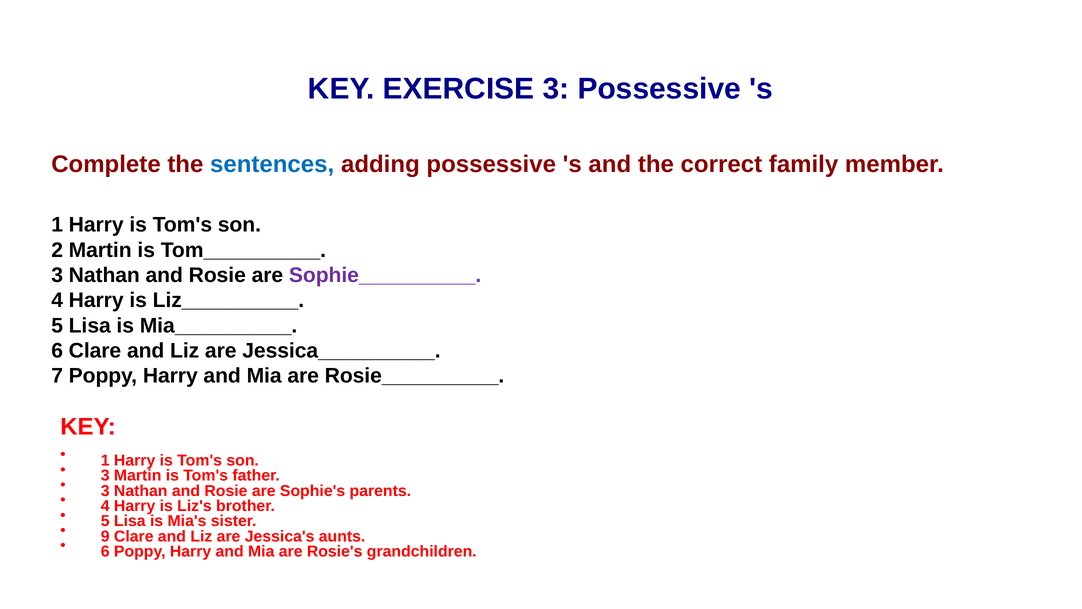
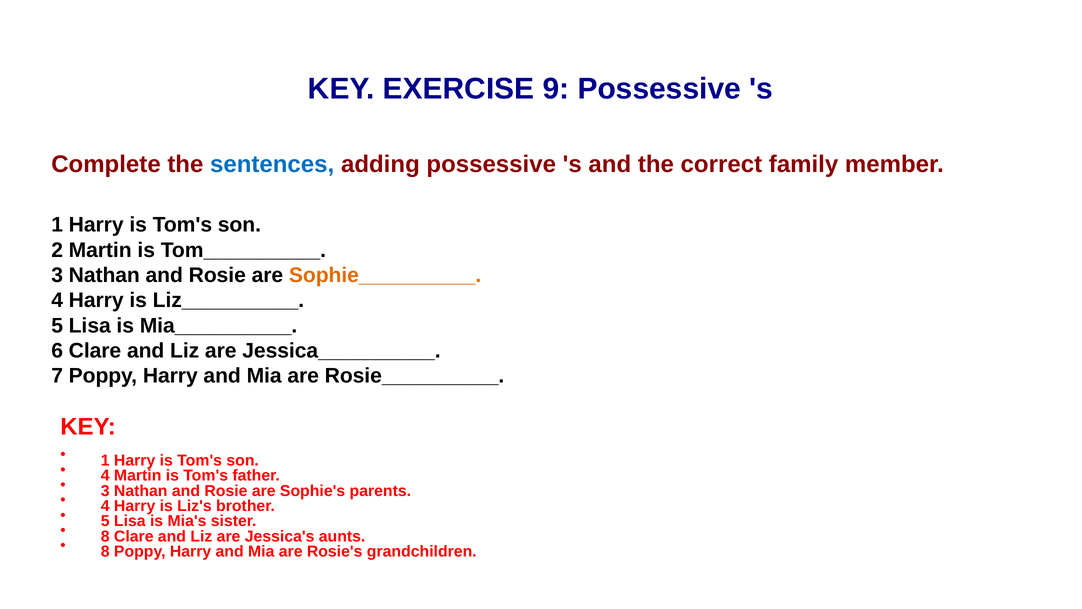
EXERCISE 3: 3 -> 9
Sophie__________ colour: purple -> orange
3 at (105, 475): 3 -> 4
9 at (105, 536): 9 -> 8
6 at (105, 551): 6 -> 8
